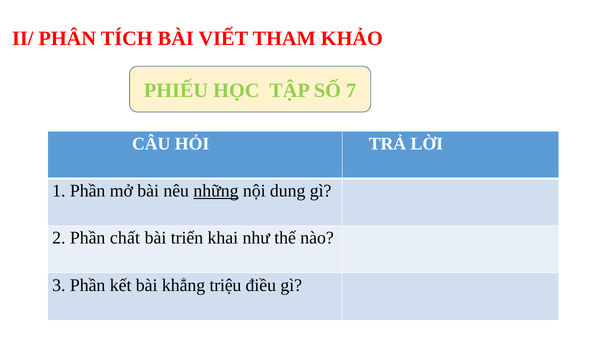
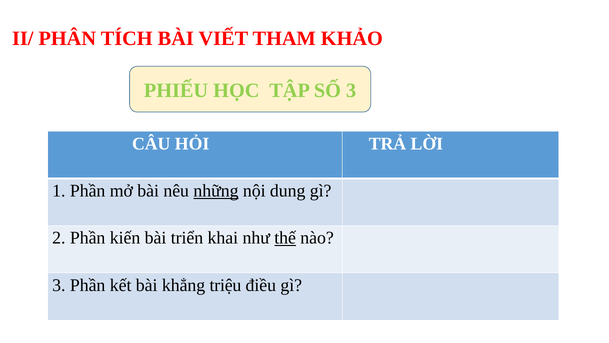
SỐ 7: 7 -> 3
chất: chất -> kiến
thế underline: none -> present
